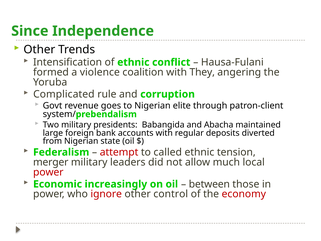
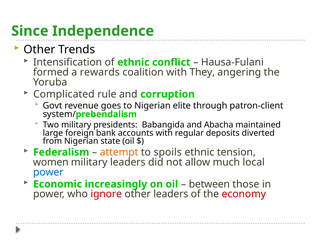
violence: violence -> rewards
attempt colour: red -> orange
called: called -> spoils
merger: merger -> women
power at (48, 172) colour: red -> blue
other control: control -> leaders
